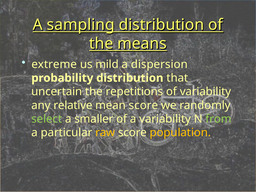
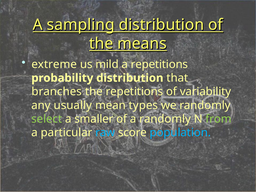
a dispersion: dispersion -> repetitions
uncertain: uncertain -> branches
relative: relative -> usually
mean score: score -> types
a variability: variability -> randomly
raw colour: yellow -> light blue
population colour: yellow -> light blue
